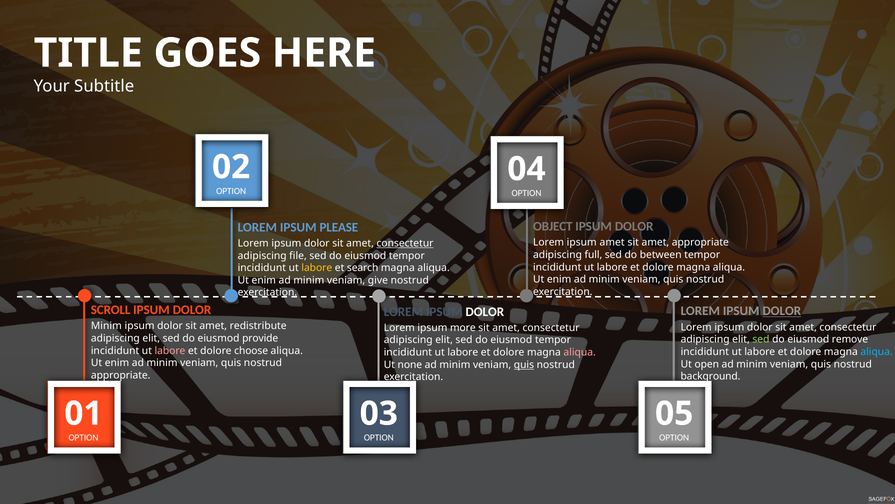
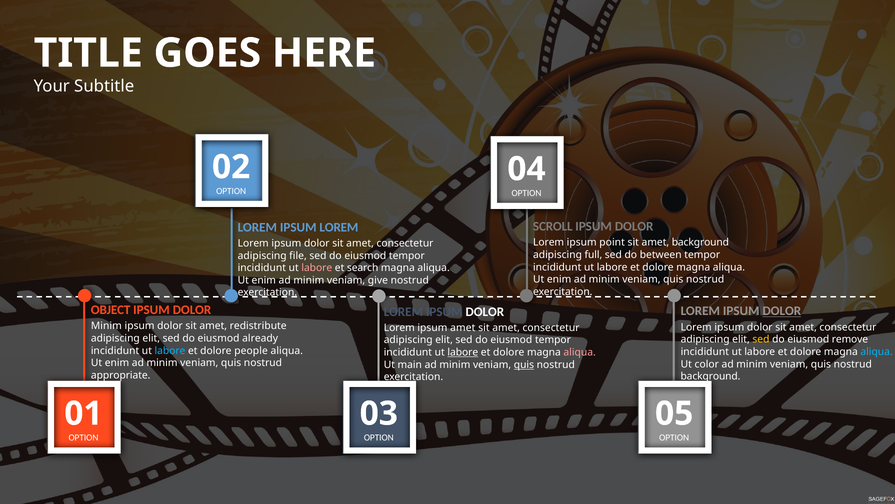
OBJECT: OBJECT -> SCROLL
IPSUM PLEASE: PLEASE -> LOREM
ipsum amet: amet -> point
amet appropriate: appropriate -> background
consectetur at (405, 243) underline: present -> none
labore at (317, 268) colour: yellow -> pink
SCROLL: SCROLL -> OBJECT
ipsum more: more -> amet
provide: provide -> already
sed at (761, 339) colour: light green -> yellow
labore at (170, 350) colour: pink -> light blue
choose: choose -> people
labore at (463, 352) underline: none -> present
open: open -> color
none: none -> main
